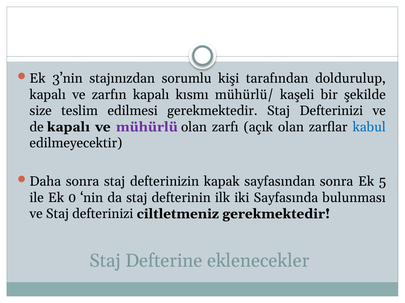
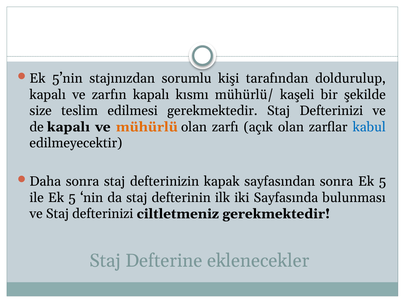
3’nin: 3’nin -> 5’nin
mühürlü colour: purple -> orange
ile Ek 0: 0 -> 5
